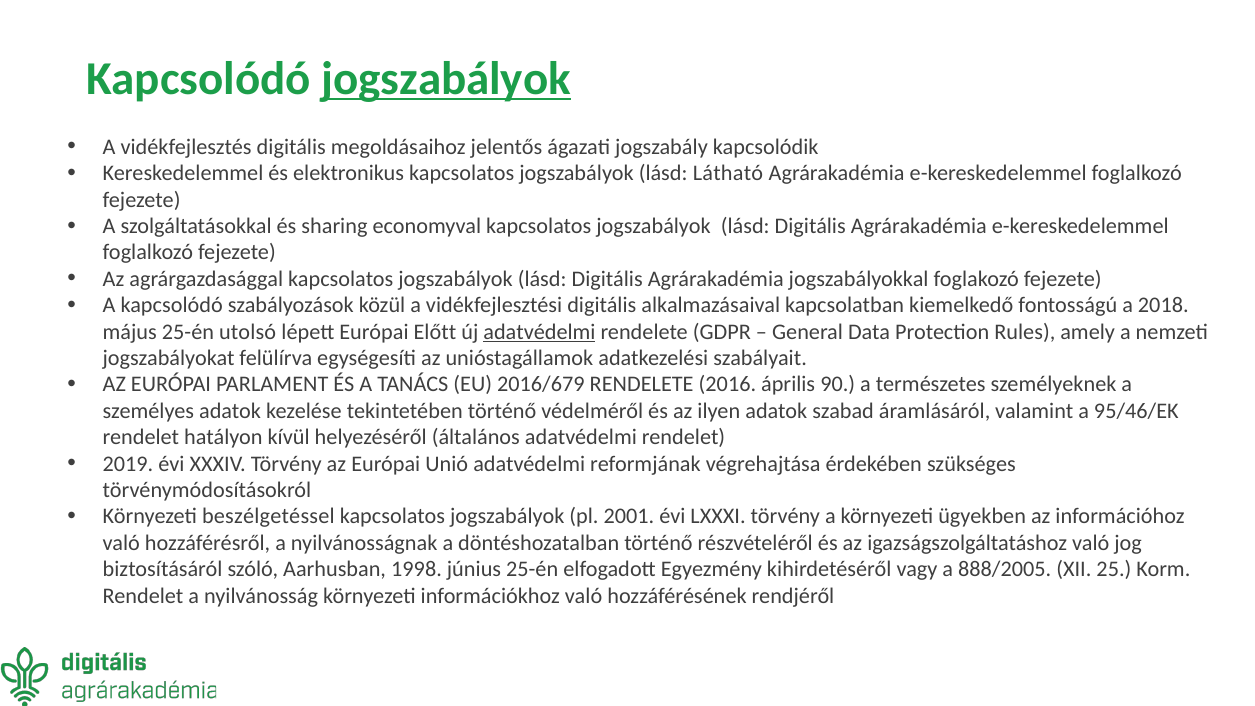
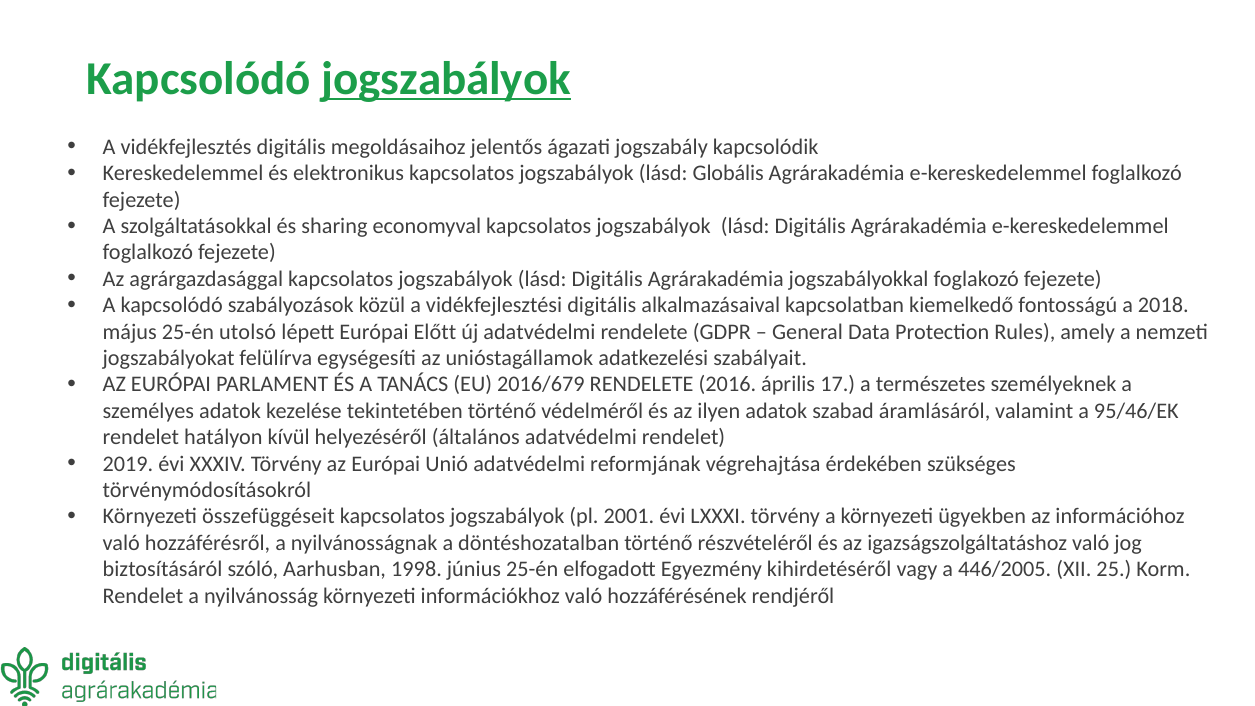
Látható: Látható -> Globális
adatvédelmi at (539, 332) underline: present -> none
90: 90 -> 17
beszélgetéssel: beszélgetéssel -> összefüggéseit
888/2005: 888/2005 -> 446/2005
